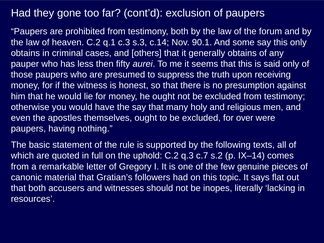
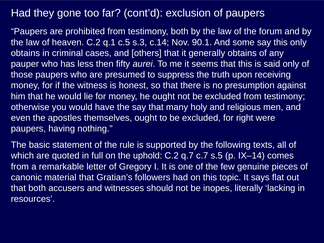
c.3: c.3 -> c.5
over: over -> right
q.3: q.3 -> q.7
s.2: s.2 -> s.5
